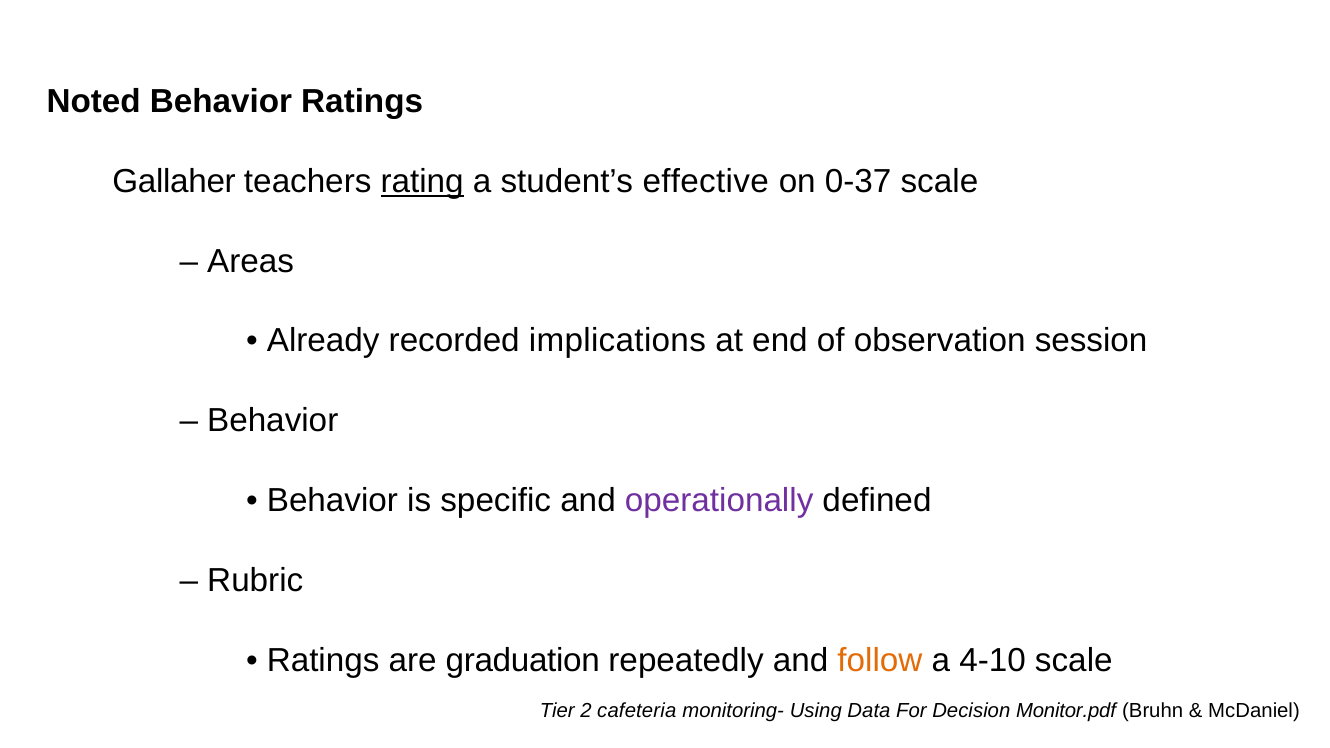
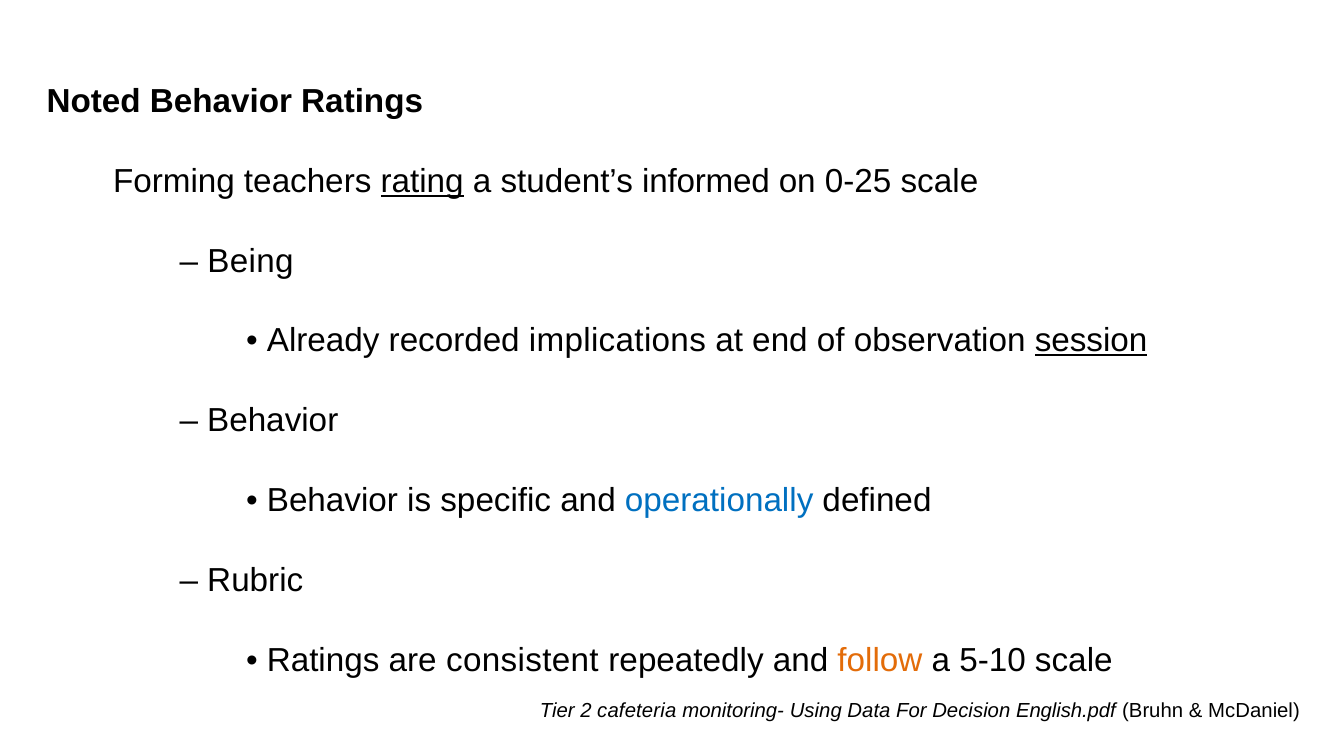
Gallaher: Gallaher -> Forming
effective: effective -> informed
0-37: 0-37 -> 0-25
Areas: Areas -> Being
session underline: none -> present
operationally colour: purple -> blue
graduation: graduation -> consistent
4-10: 4-10 -> 5-10
Monitor.pdf: Monitor.pdf -> English.pdf
